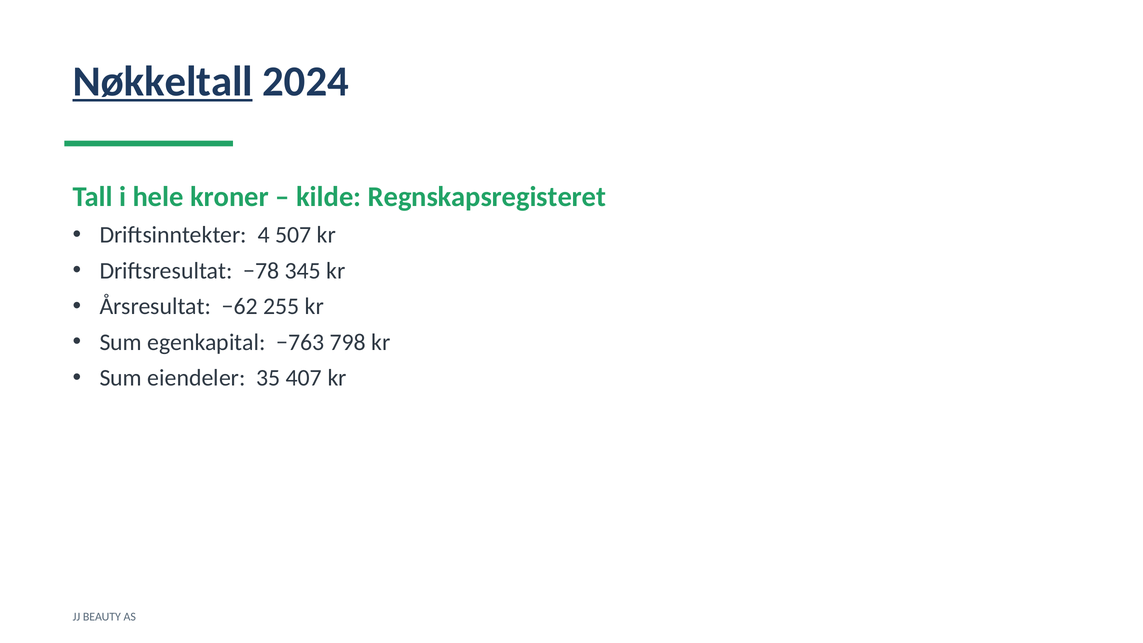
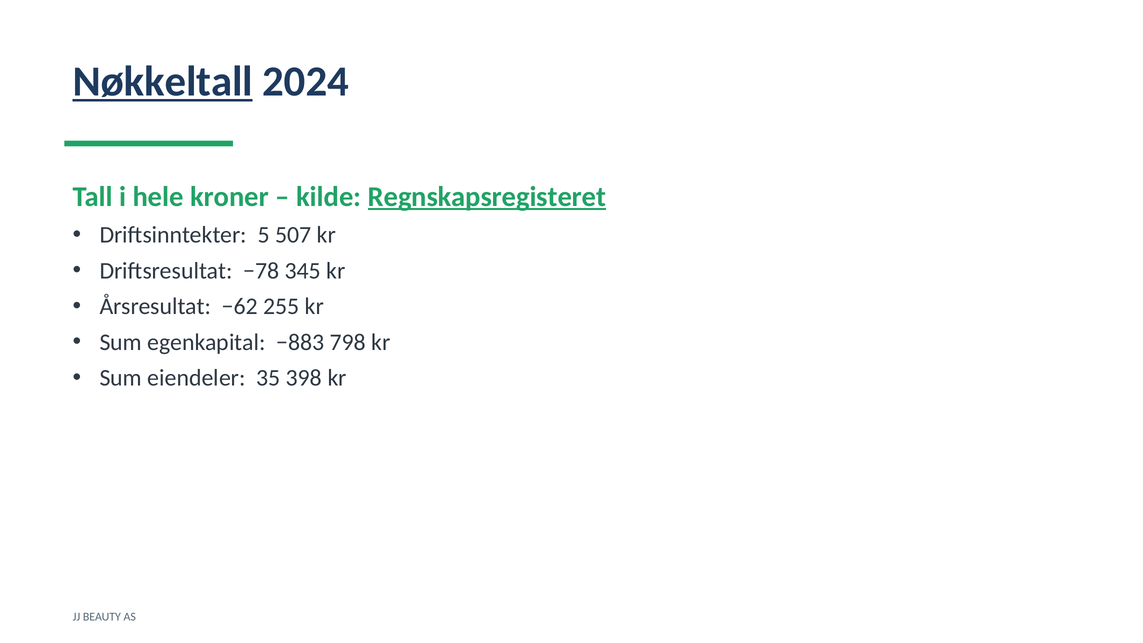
Regnskapsregisteret underline: none -> present
4: 4 -> 5
−763: −763 -> −883
407: 407 -> 398
